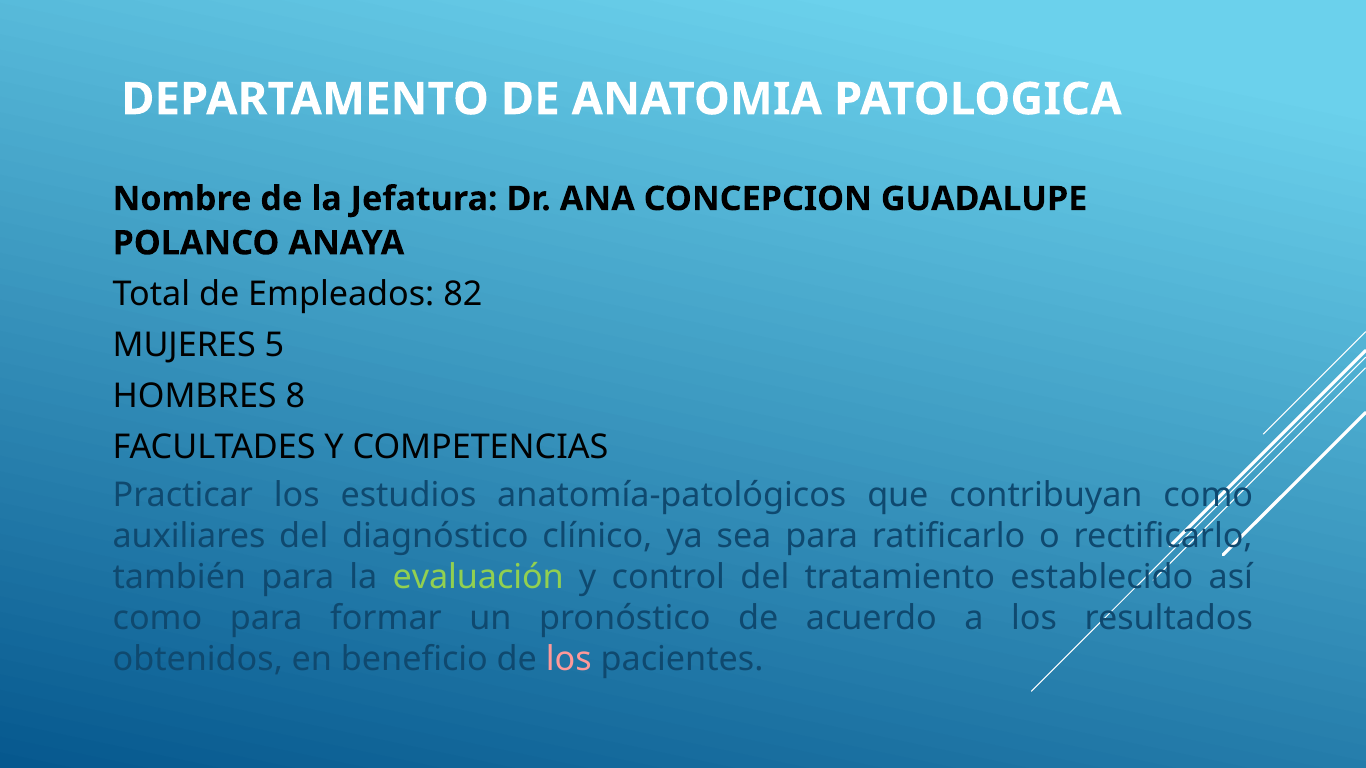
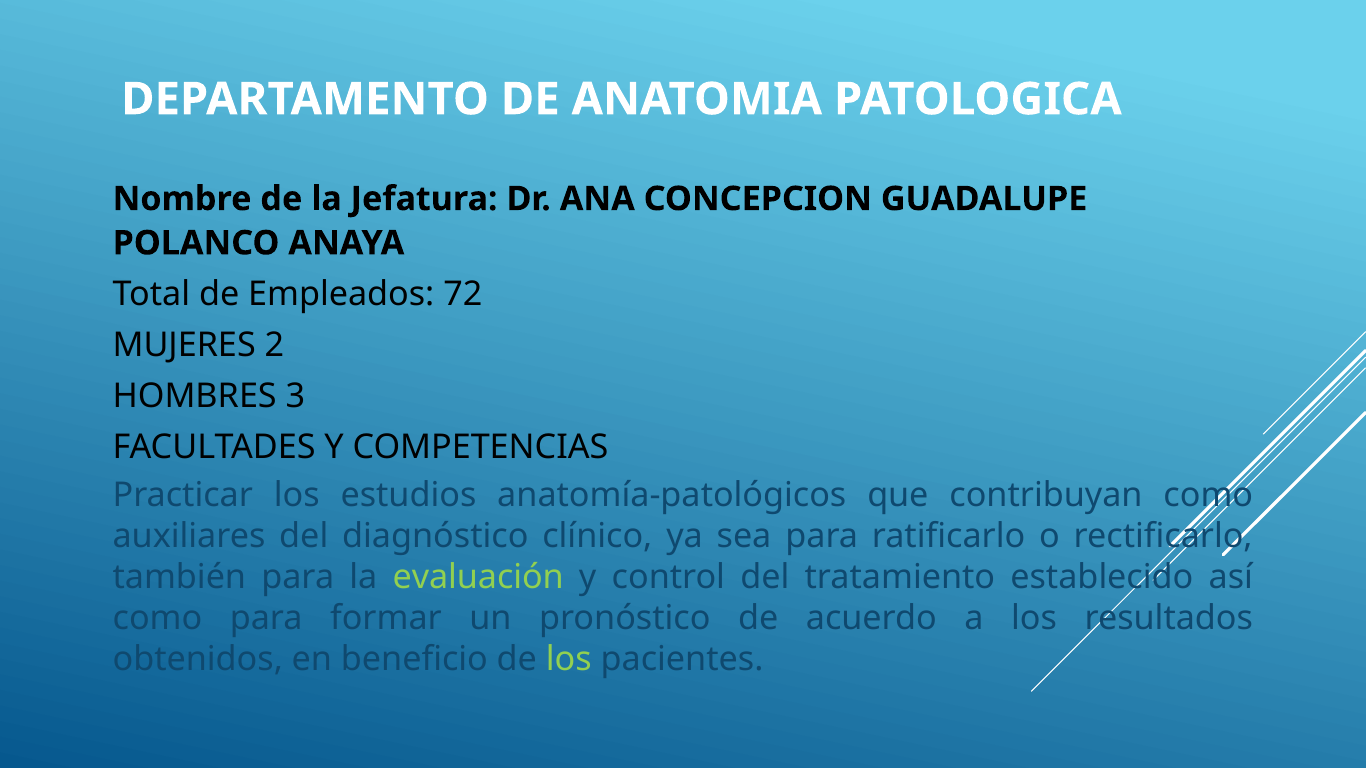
82: 82 -> 72
5: 5 -> 2
8: 8 -> 3
los at (569, 659) colour: pink -> light green
